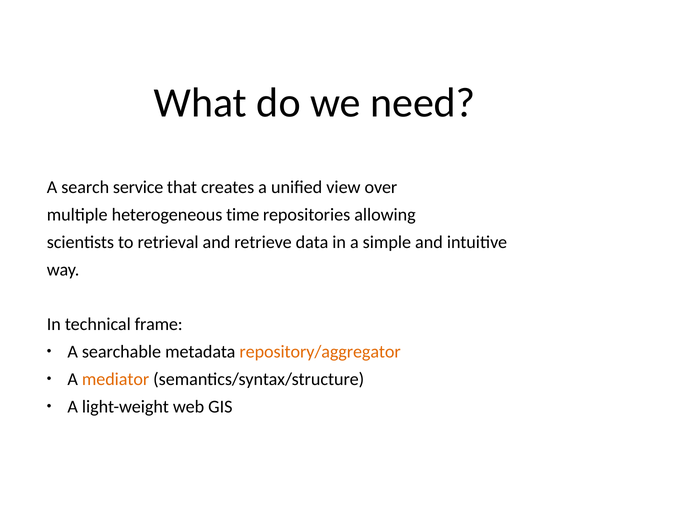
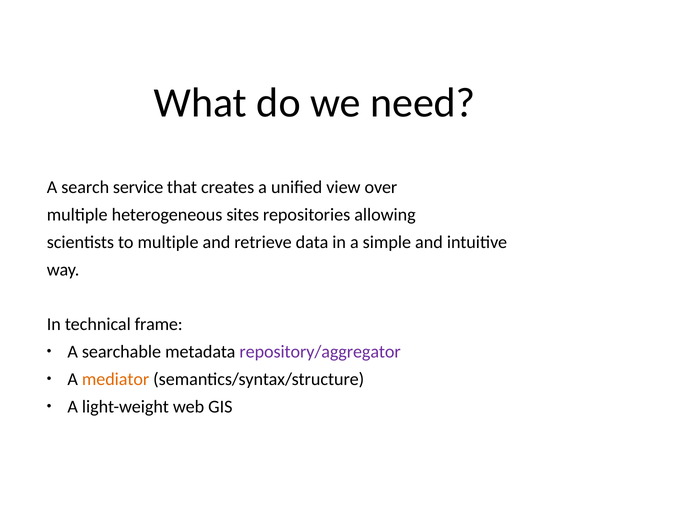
time: time -> sites
to retrieval: retrieval -> multiple
repository/aggregator colour: orange -> purple
